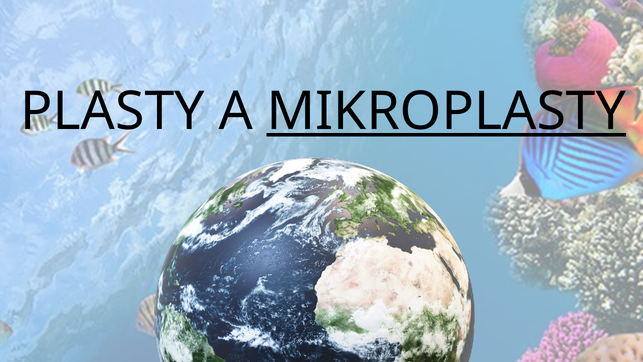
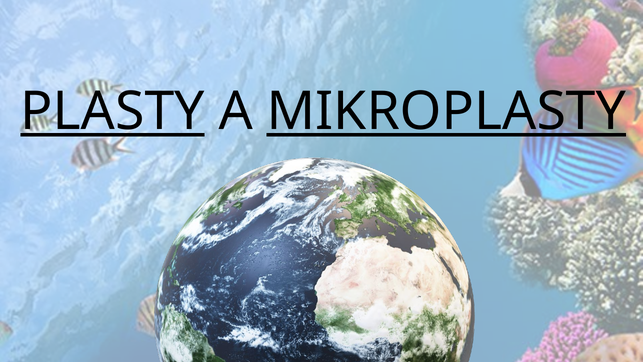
PLASTY underline: none -> present
